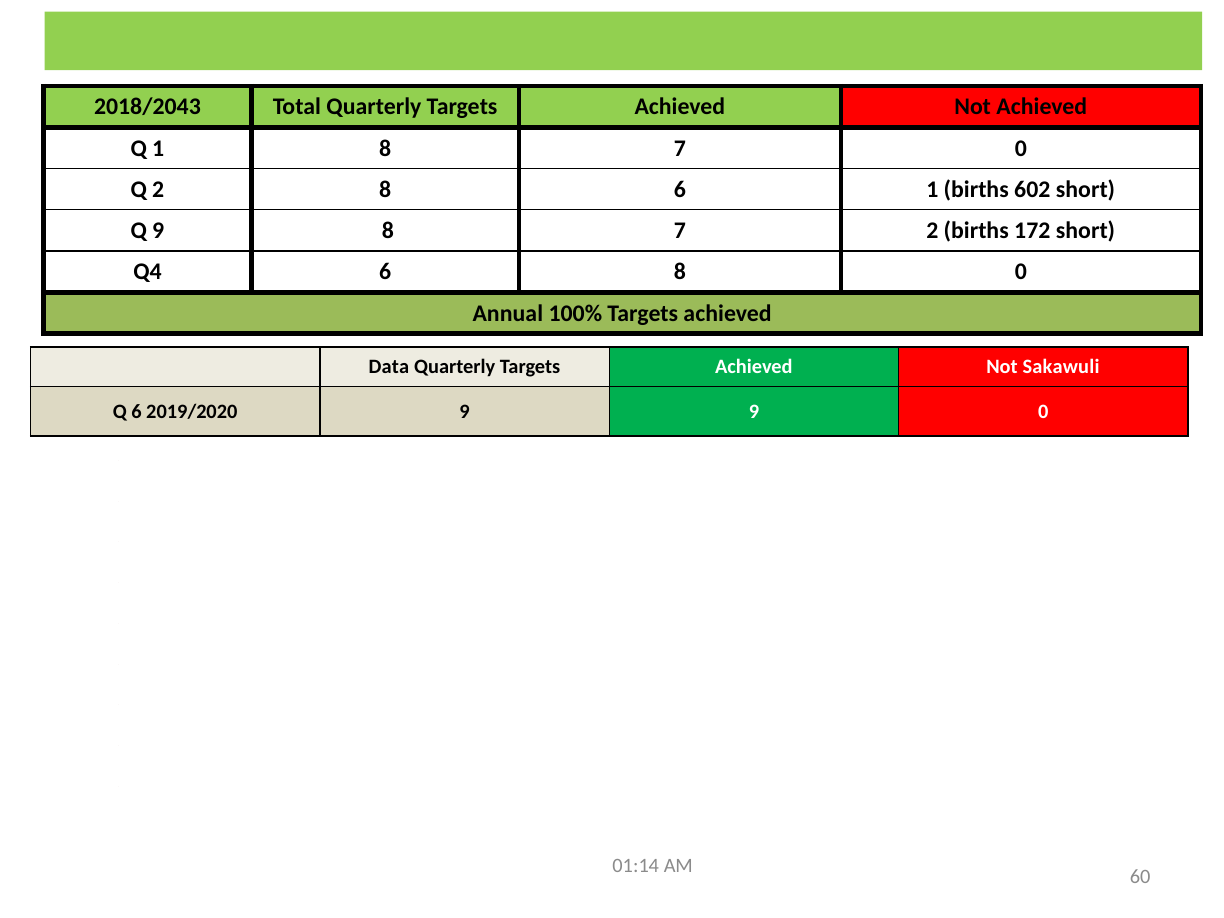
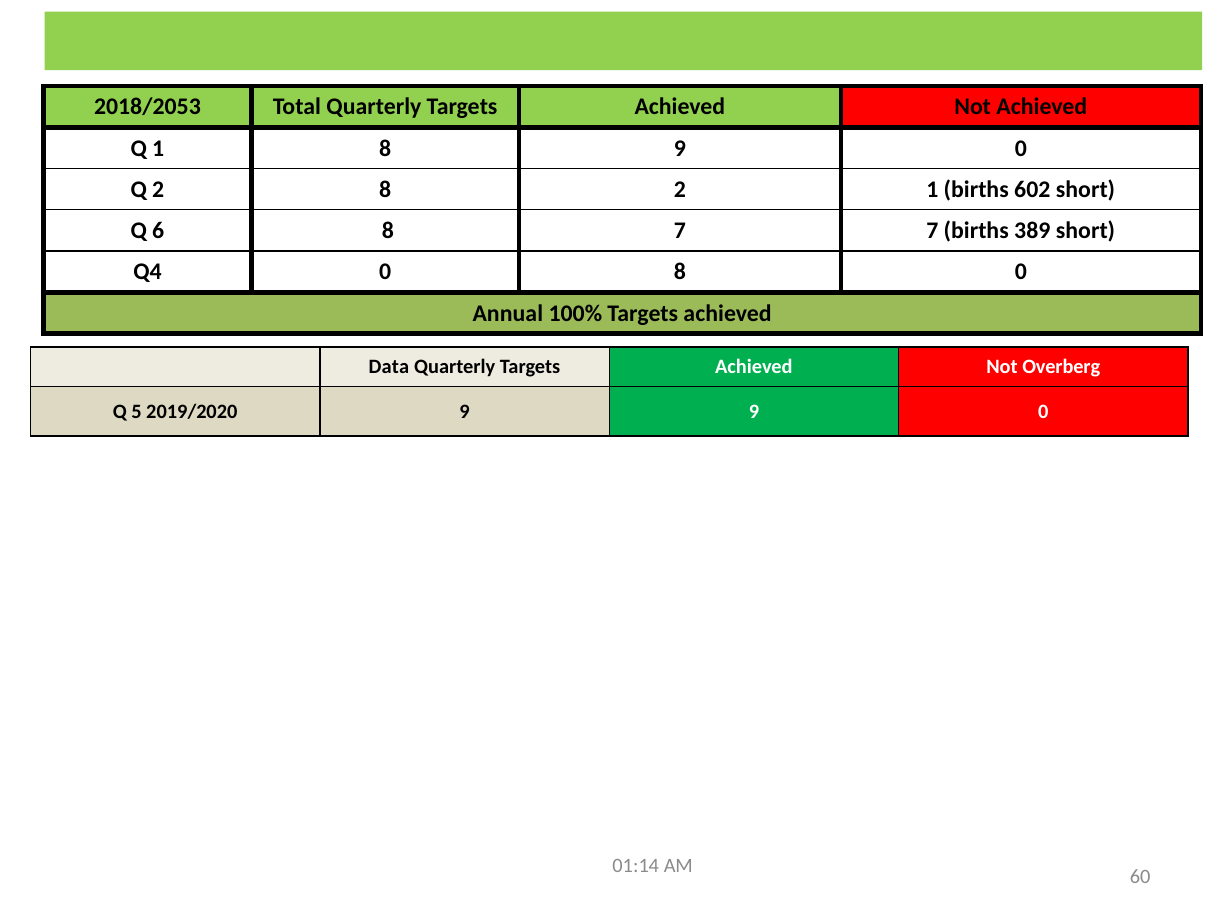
2018/2043: 2018/2043 -> 2018/2053
1 8 7: 7 -> 9
8 6: 6 -> 2
Q 9: 9 -> 6
7 2: 2 -> 7
172: 172 -> 389
Q4 6: 6 -> 0
Sakawuli: Sakawuli -> Overberg
Q 6: 6 -> 5
